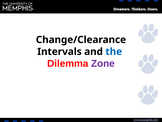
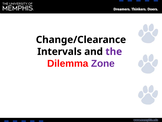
the colour: blue -> purple
